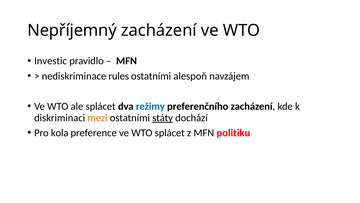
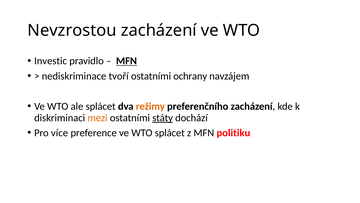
Nepříjemný: Nepříjemný -> Nevzrostou
MFN at (126, 61) underline: none -> present
rules: rules -> tvoří
alespoň: alespoň -> ochrany
režimy colour: blue -> orange
kola: kola -> více
